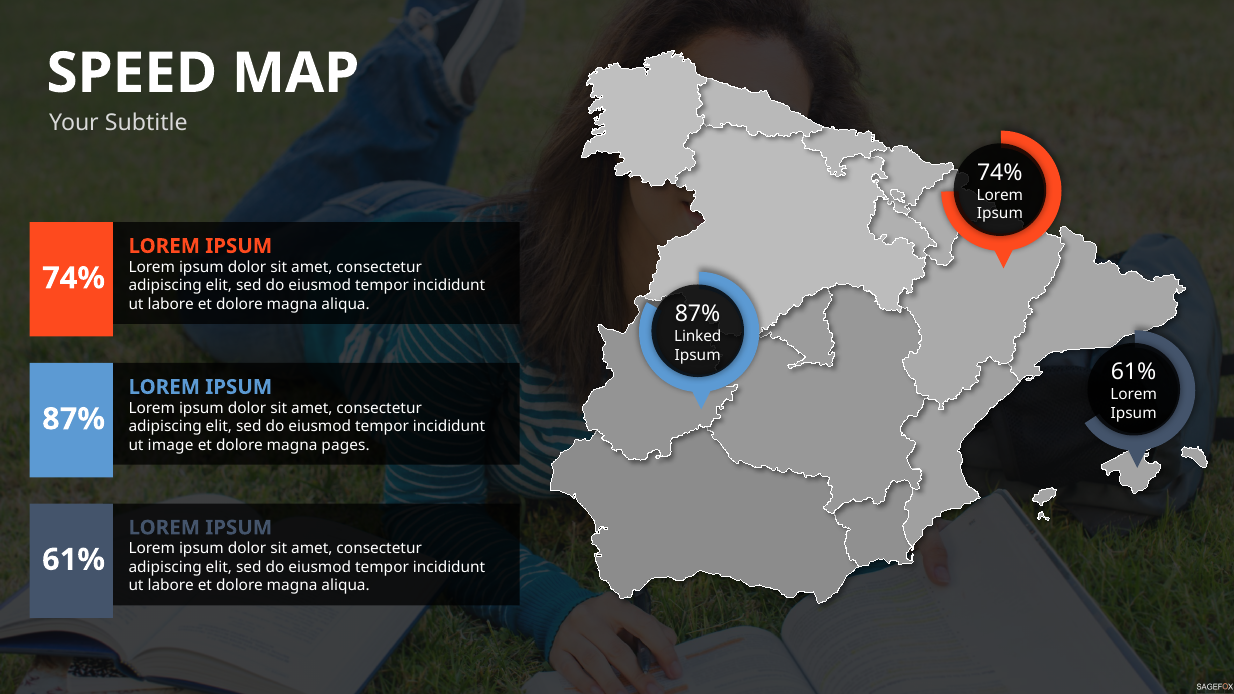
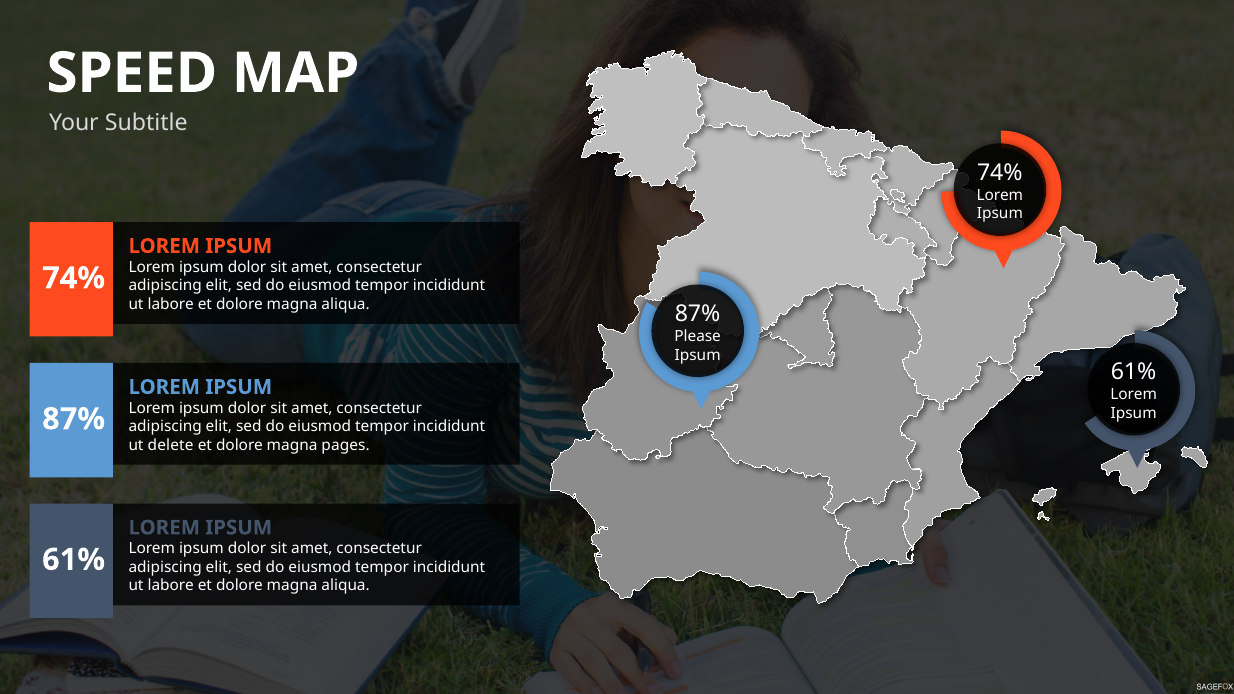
Linked: Linked -> Please
image: image -> delete
